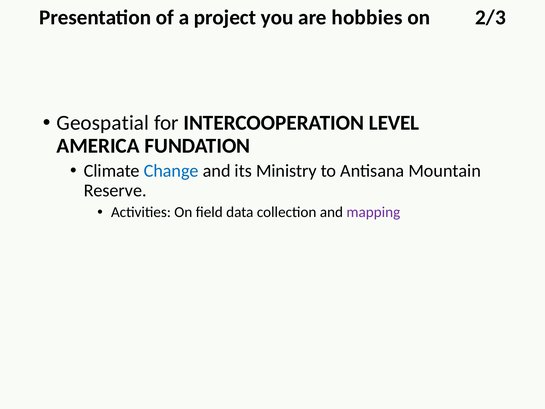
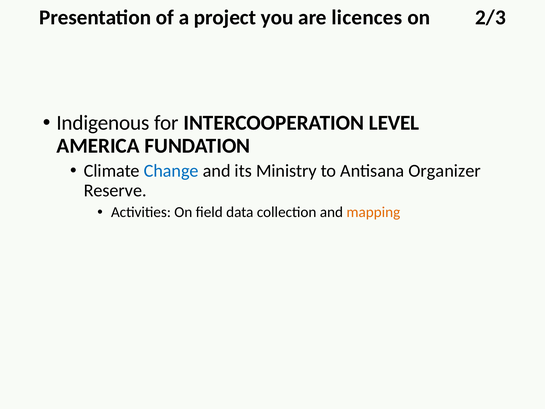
hobbies: hobbies -> licences
Geospatial: Geospatial -> Indigenous
Mountain: Mountain -> Organizer
mapping colour: purple -> orange
